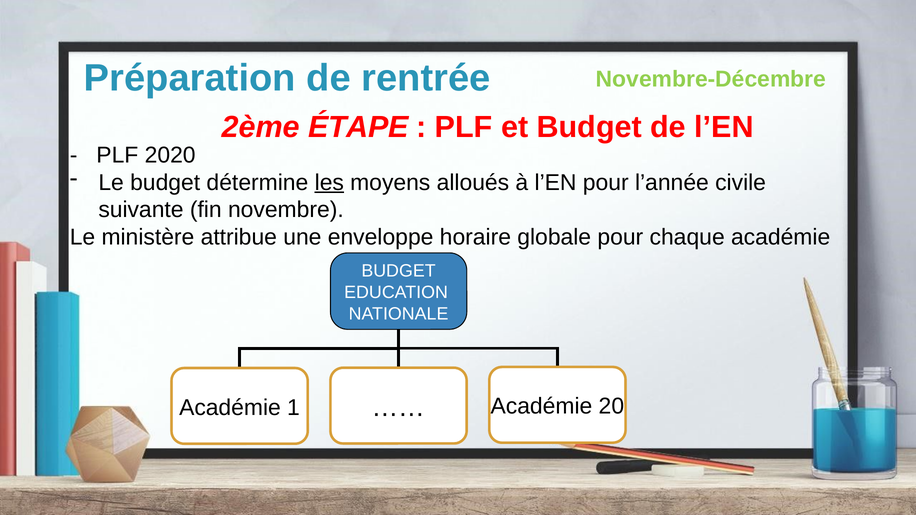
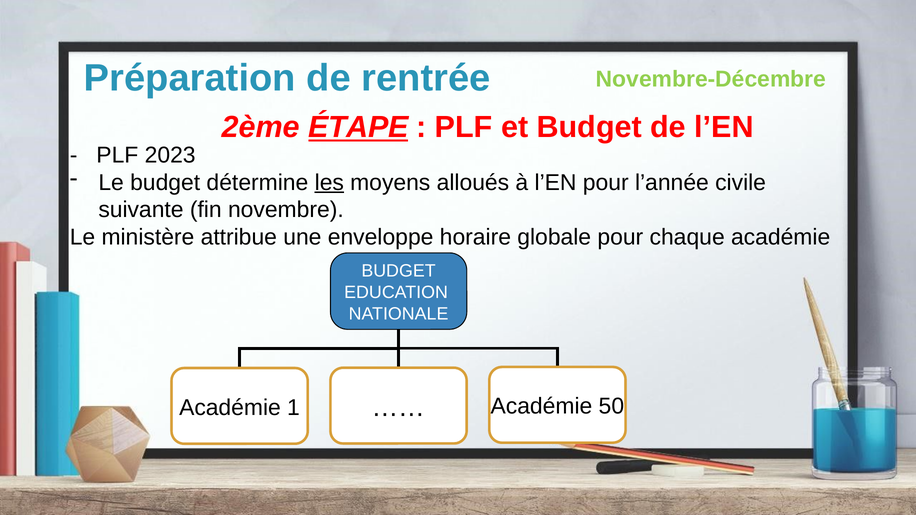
ÉTAPE underline: none -> present
2020: 2020 -> 2023
20: 20 -> 50
